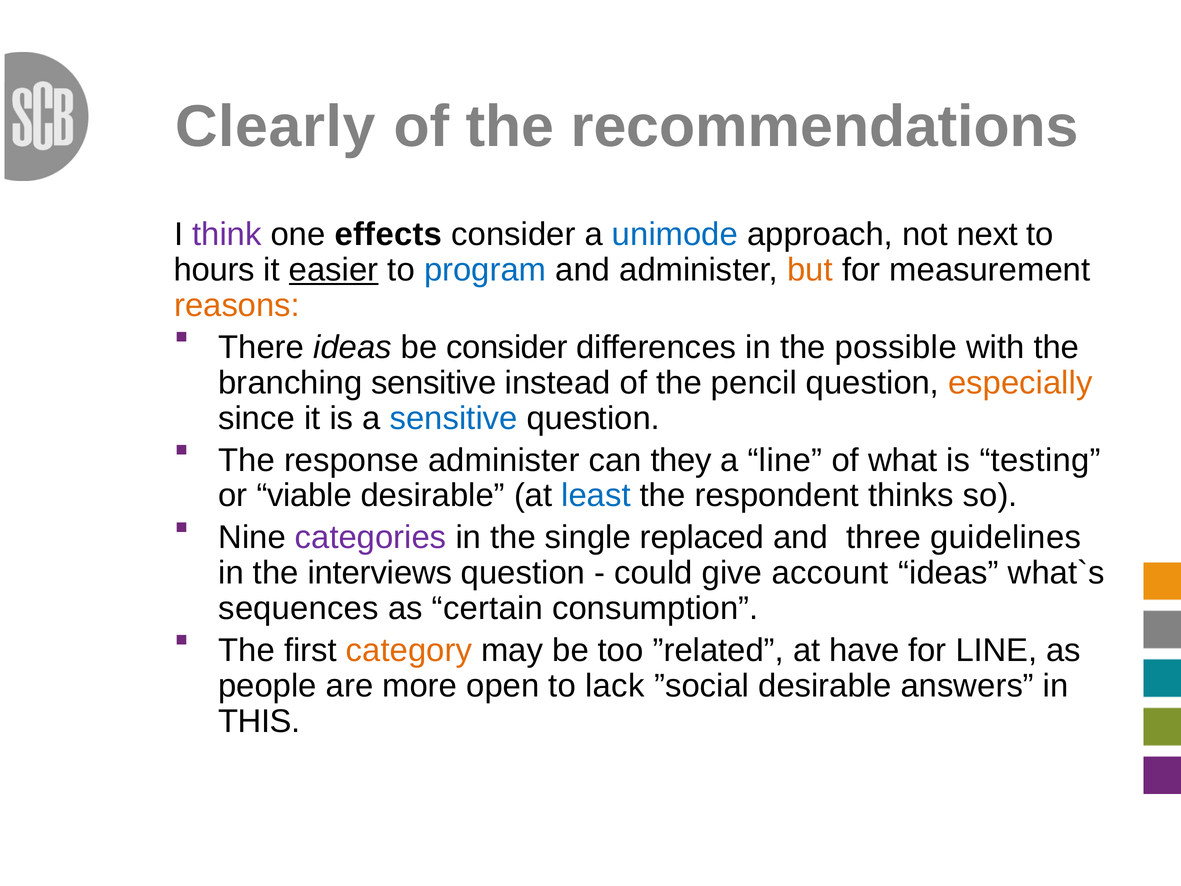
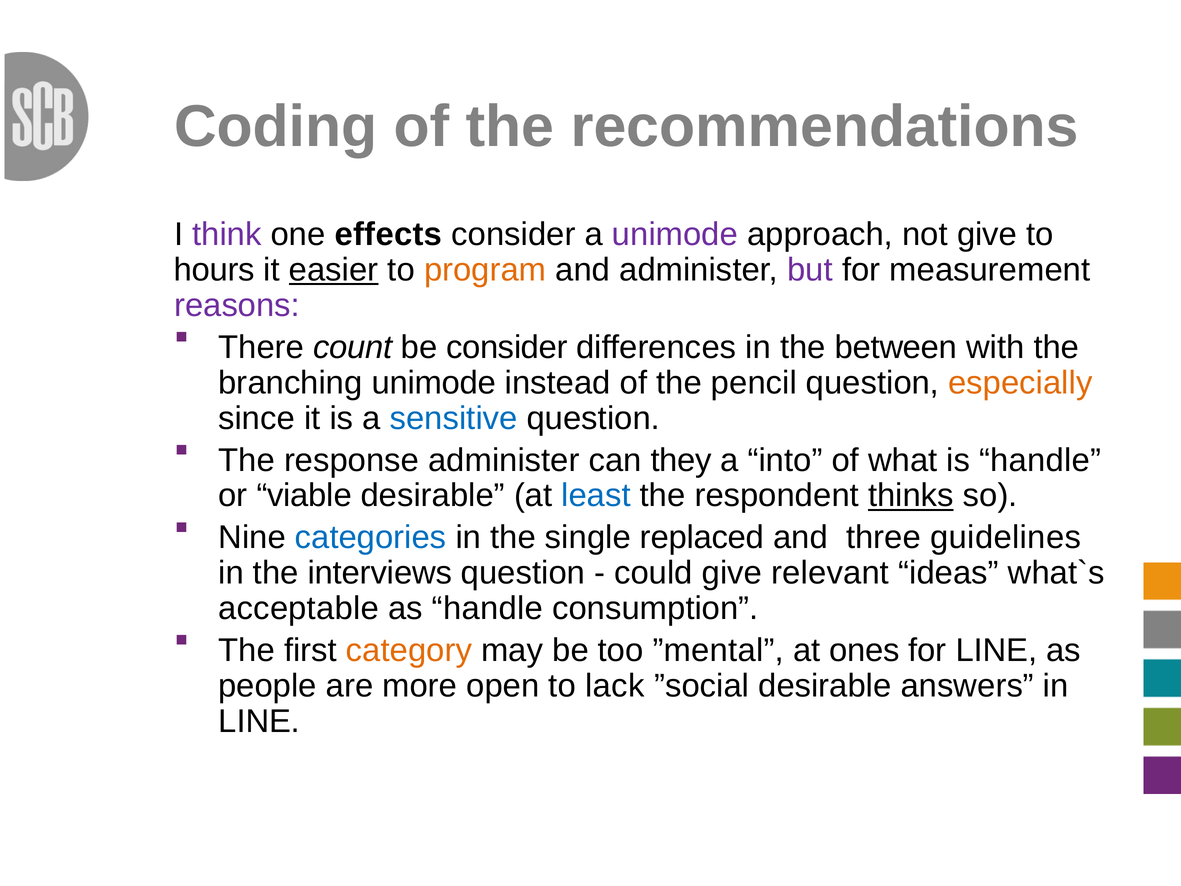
Clearly: Clearly -> Coding
unimode at (675, 235) colour: blue -> purple
not next: next -> give
program colour: blue -> orange
but colour: orange -> purple
reasons colour: orange -> purple
There ideas: ideas -> count
possible: possible -> between
branching sensitive: sensitive -> unimode
a line: line -> into
is testing: testing -> handle
thinks underline: none -> present
categories colour: purple -> blue
account: account -> relevant
sequences: sequences -> acceptable
as certain: certain -> handle
”related: ”related -> ”mental
have: have -> ones
THIS at (259, 721): THIS -> LINE
